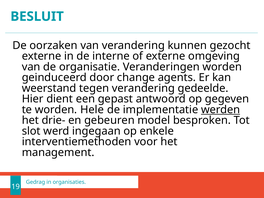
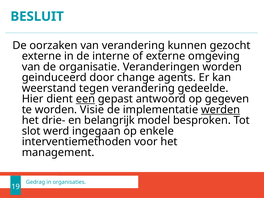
een underline: none -> present
Hele: Hele -> Visie
gebeuren: gebeuren -> belangrijk
